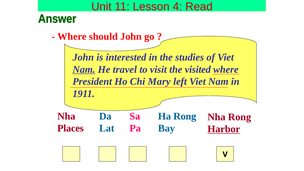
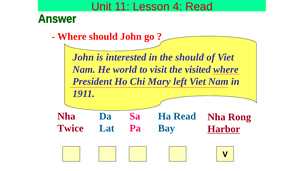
the studies: studies -> should
Nam at (84, 69) underline: present -> none
travel: travel -> world
Ha Rong: Rong -> Read
Places: Places -> Twice
